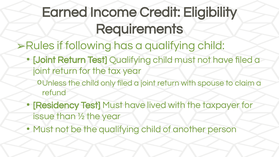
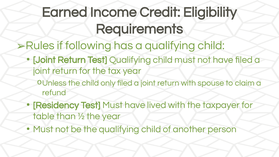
issue: issue -> table
